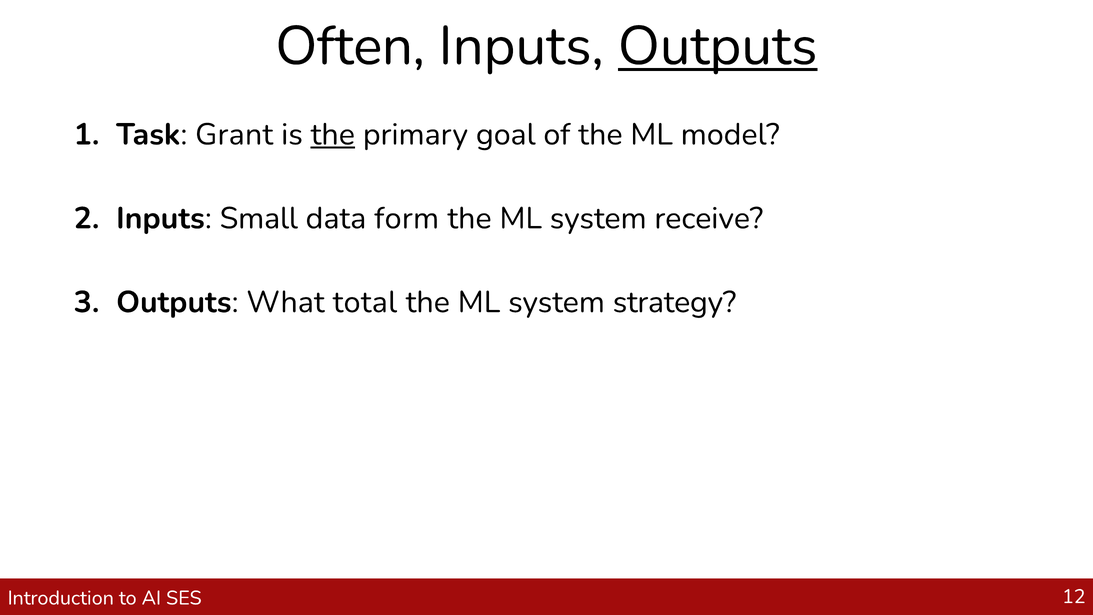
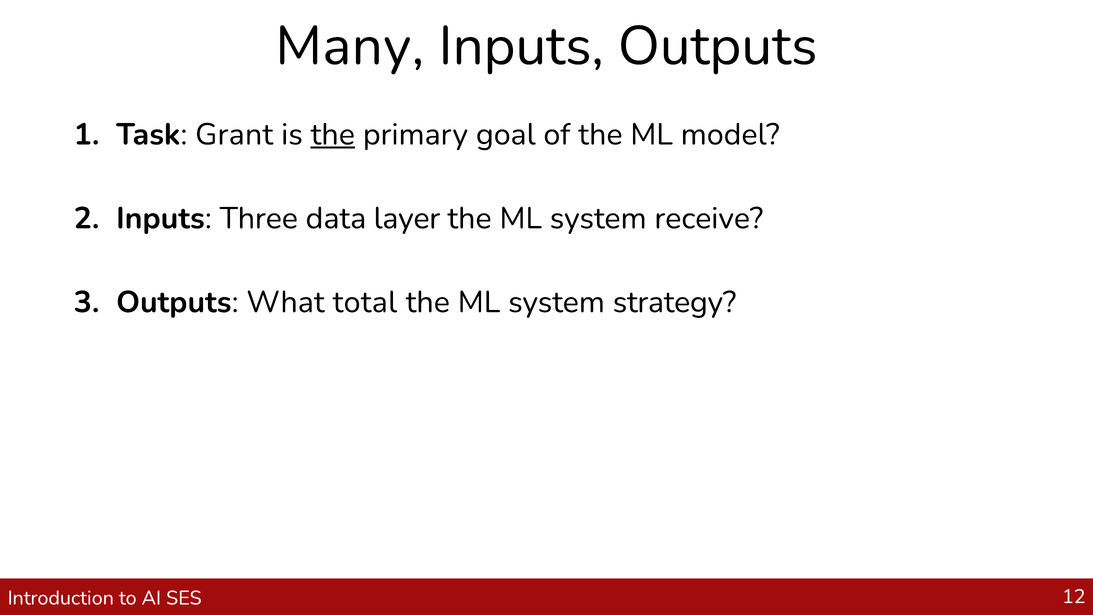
Often: Often -> Many
Outputs at (718, 46) underline: present -> none
Small: Small -> Three
form: form -> layer
